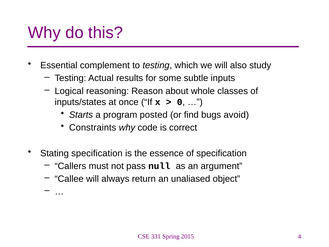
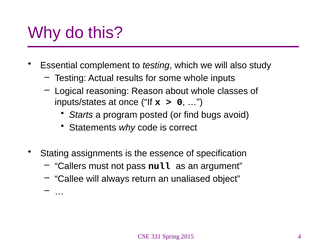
some subtle: subtle -> whole
Constraints: Constraints -> Statements
Stating specification: specification -> assignments
